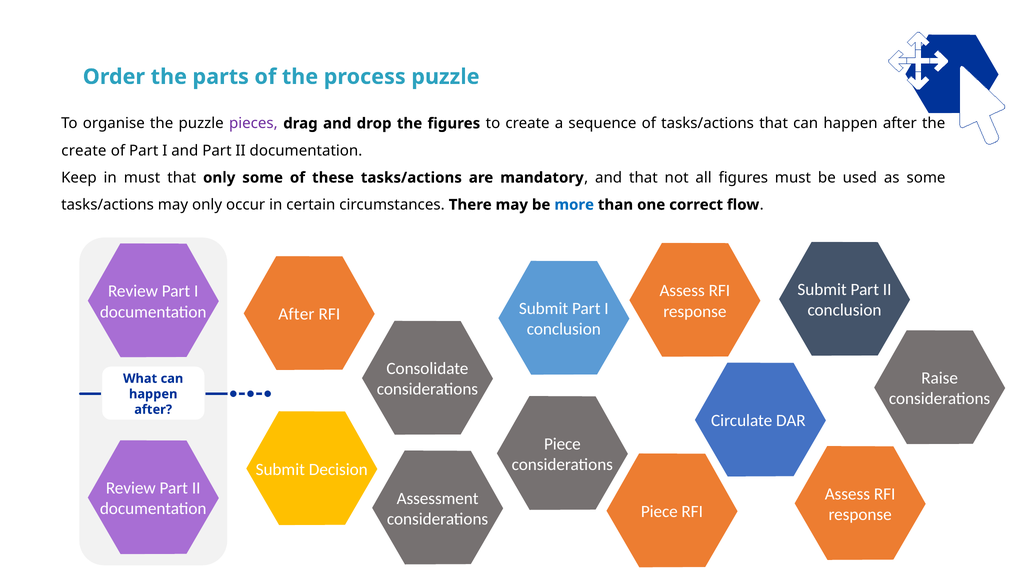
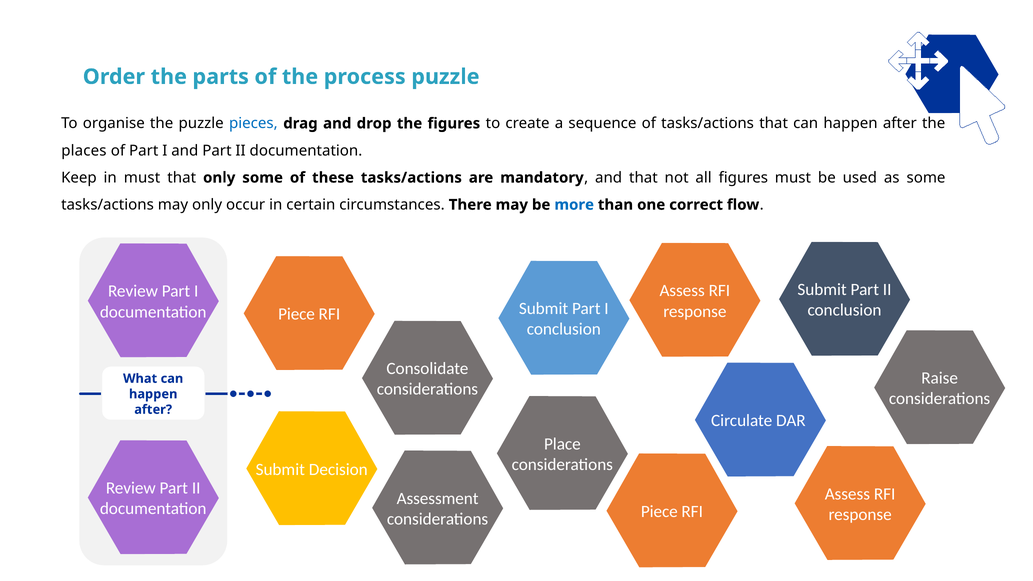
pieces colour: purple -> blue
create at (84, 151): create -> places
After at (296, 314): After -> Piece
Piece at (562, 444): Piece -> Place
